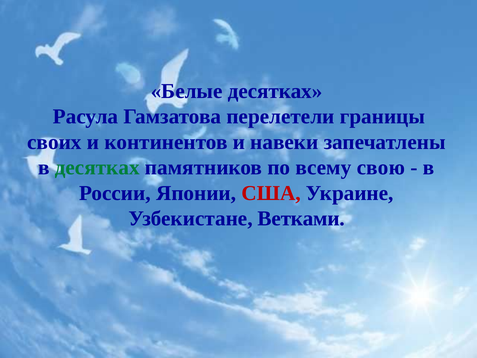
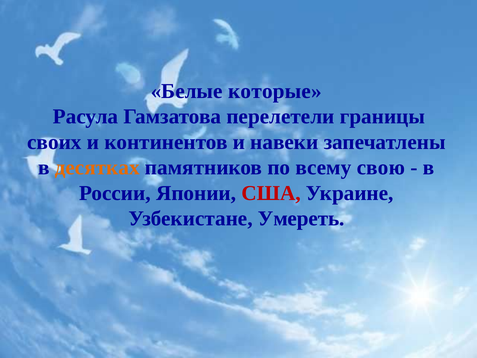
Белые десятках: десятках -> которые
десятках at (97, 167) colour: green -> orange
Ветками: Ветками -> Умереть
